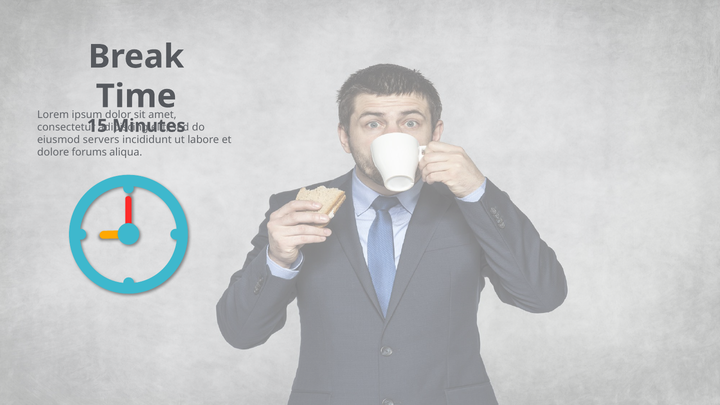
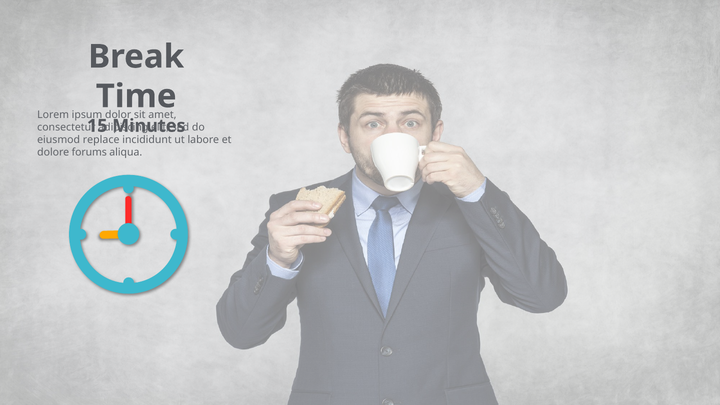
servers: servers -> replace
